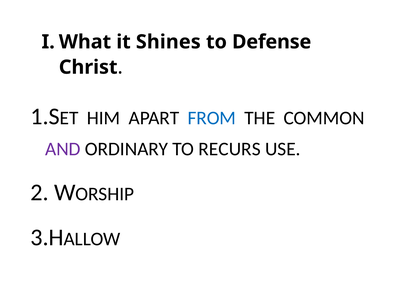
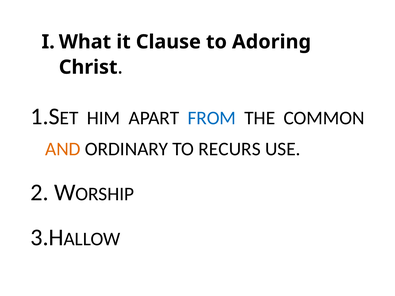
Shines: Shines -> Clause
Defense: Defense -> Adoring
AND colour: purple -> orange
